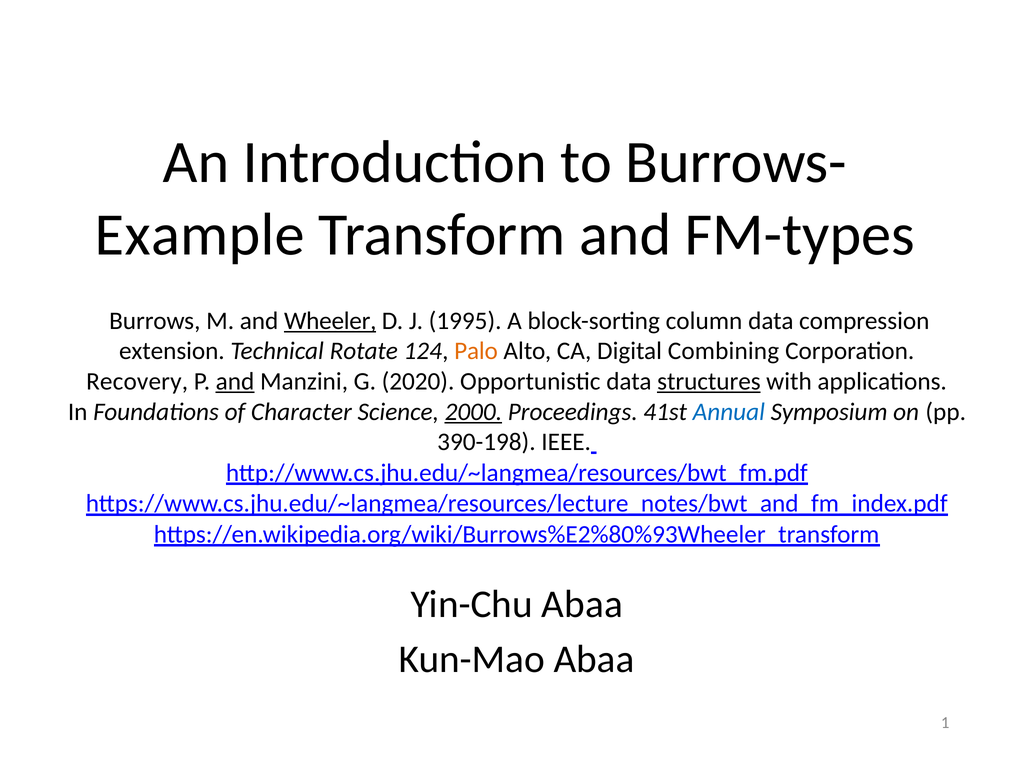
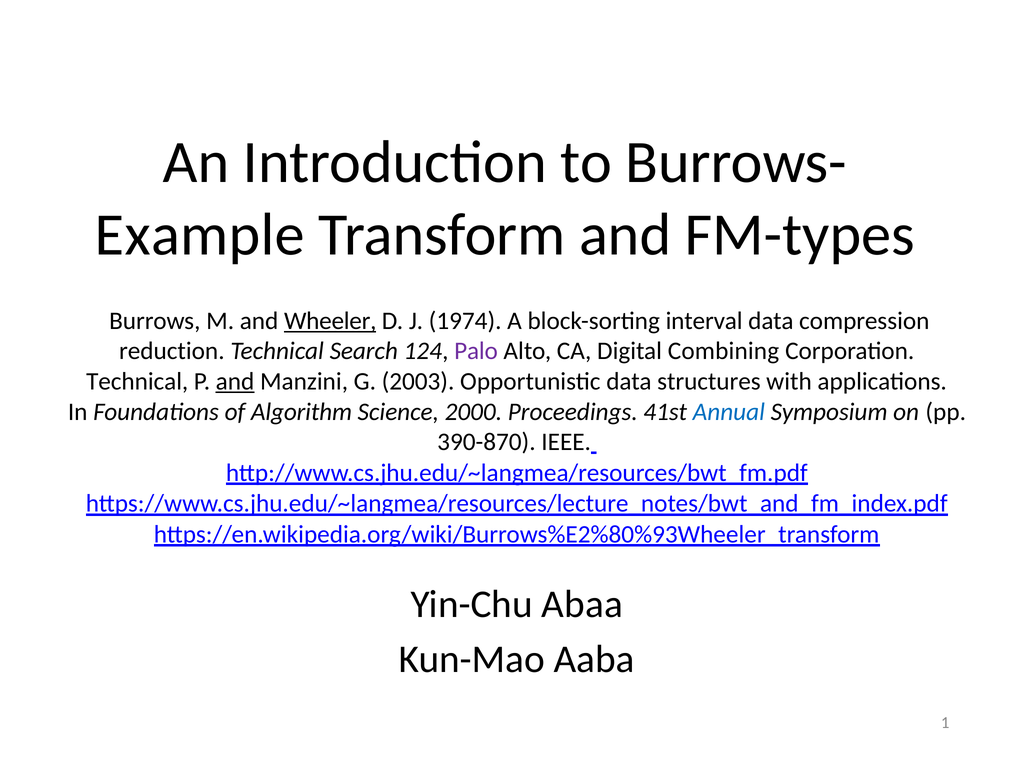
1995: 1995 -> 1974
column: column -> interval
extension: extension -> reduction
Rotate: Rotate -> Search
Palo colour: orange -> purple
Recovery at (137, 382): Recovery -> Technical
2020: 2020 -> 2003
structures underline: present -> none
Character: Character -> Algorithm
2000 underline: present -> none
390-198: 390-198 -> 390-870
Kun-Mao Abaa: Abaa -> Aaba
